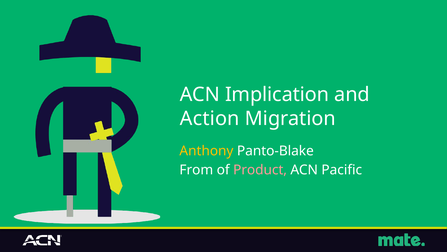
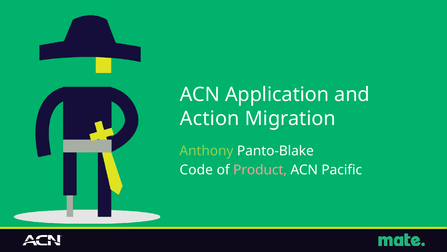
Implication: Implication -> Application
Anthony colour: yellow -> light green
From: From -> Code
